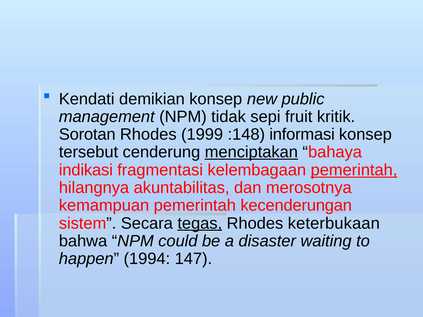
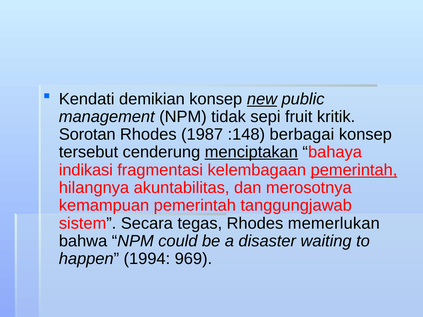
new underline: none -> present
1999: 1999 -> 1987
informasi: informasi -> berbagai
kecenderungan: kecenderungan -> tanggungjawab
tegas underline: present -> none
keterbukaan: keterbukaan -> memerlukan
147: 147 -> 969
